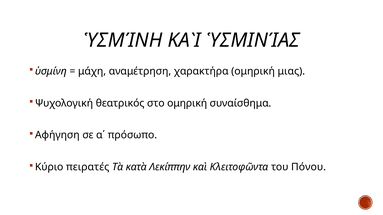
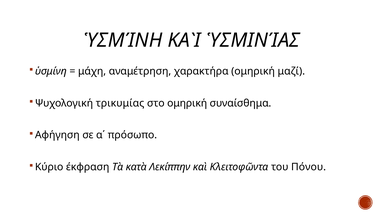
μιας: μιας -> μαζί
θεατρικός: θεατρικός -> τρικυμίας
πειρατές: πειρατές -> έκφραση
